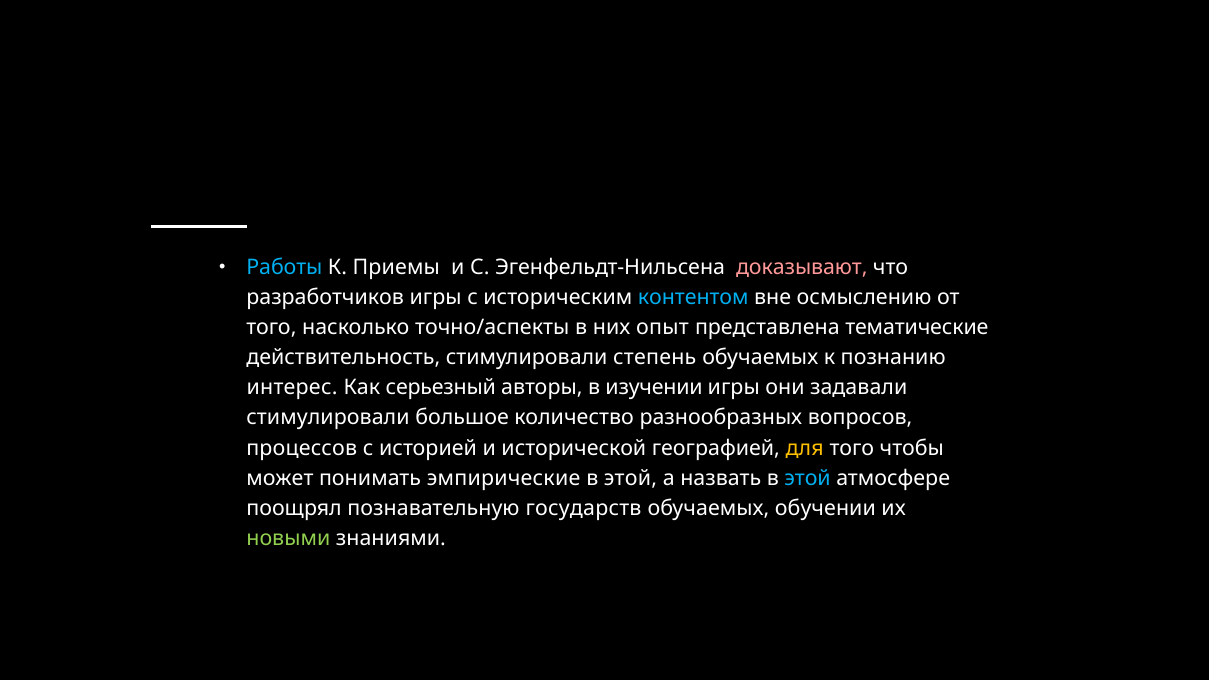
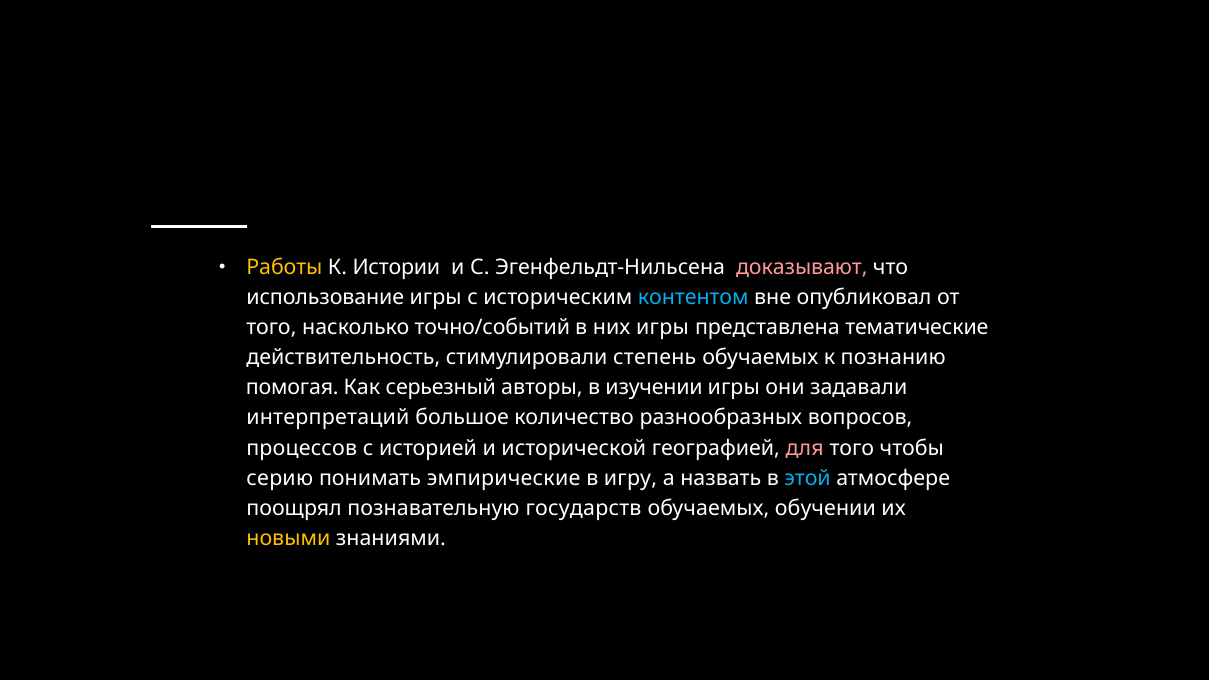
Работы colour: light blue -> yellow
Приемы: Приемы -> Истории
разработчиков: разработчиков -> использование
осмыслению: осмыслению -> опубликовал
точно/аспекты: точно/аспекты -> точно/событий
них опыт: опыт -> игры
интерес: интерес -> помогая
стимулировали at (328, 418): стимулировали -> интерпретаций
для colour: yellow -> pink
может: может -> серию
этой at (630, 478): этой -> игру
новыми colour: light green -> yellow
